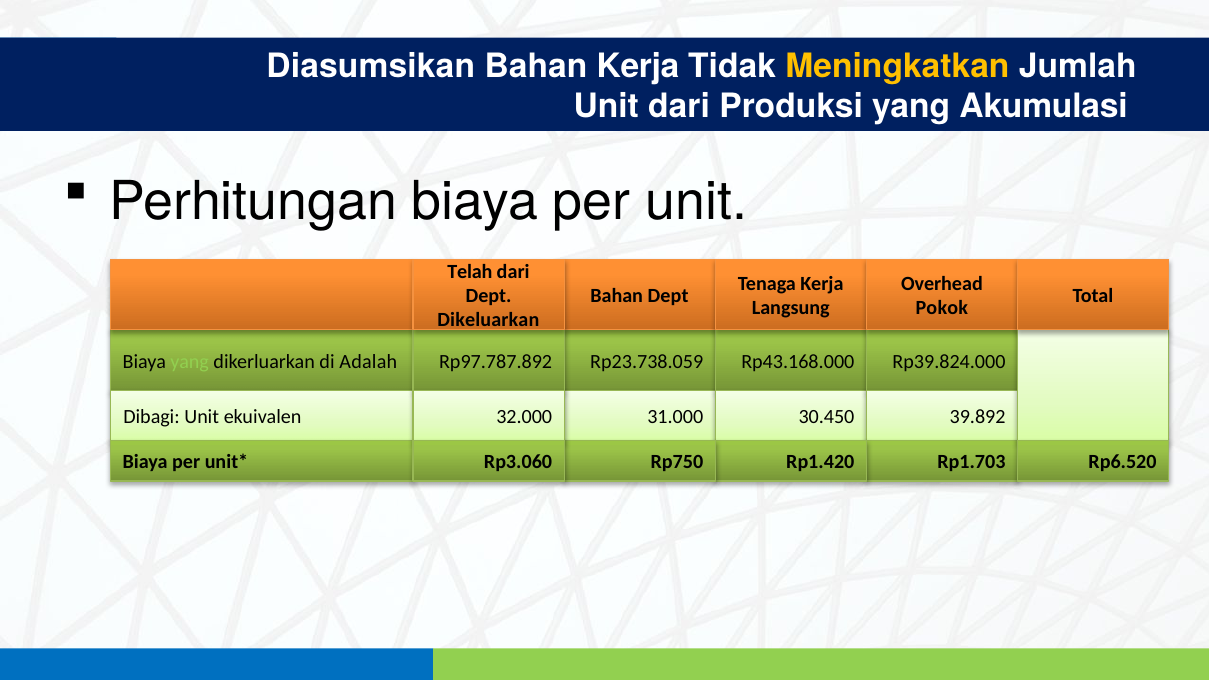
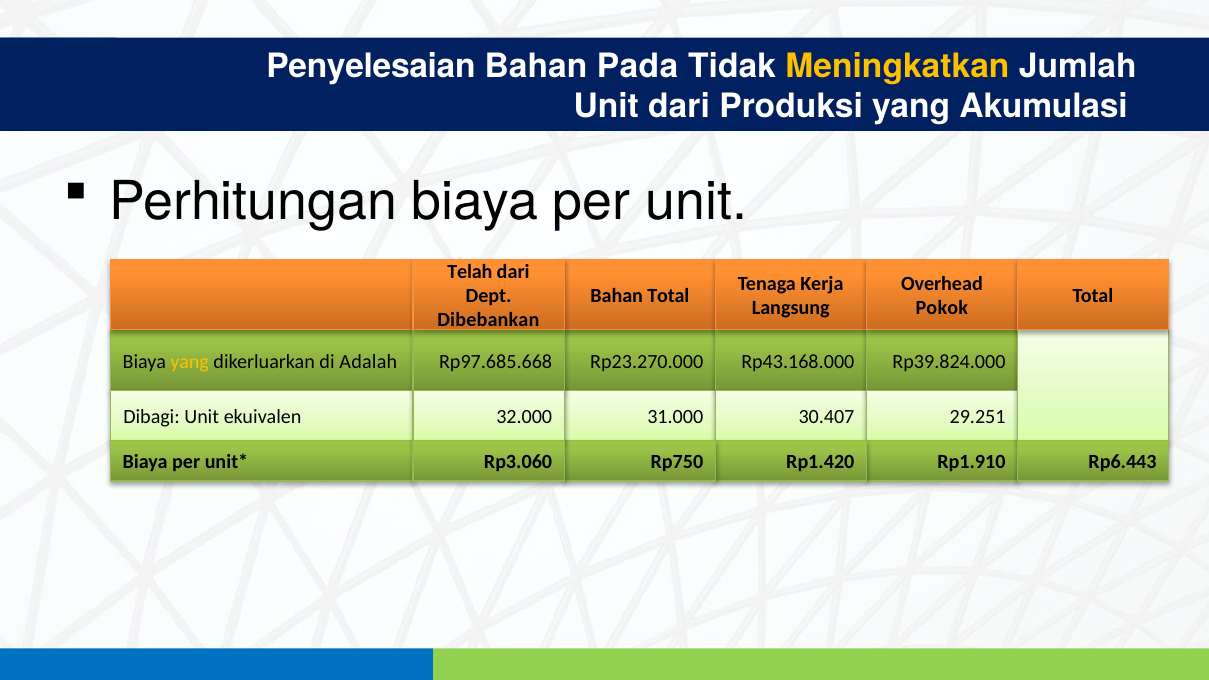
Diasumsikan: Diasumsikan -> Penyelesaian
Bahan Kerja: Kerja -> Pada
Bahan Dept: Dept -> Total
Dikeluarkan: Dikeluarkan -> Dibebankan
yang at (190, 362) colour: light green -> yellow
Rp97.787.892: Rp97.787.892 -> Rp97.685.668
Rp23.738.059: Rp23.738.059 -> Rp23.270.000
30.450: 30.450 -> 30.407
39.892: 39.892 -> 29.251
Rp1.703: Rp1.703 -> Rp1.910
Rp6.520: Rp6.520 -> Rp6.443
